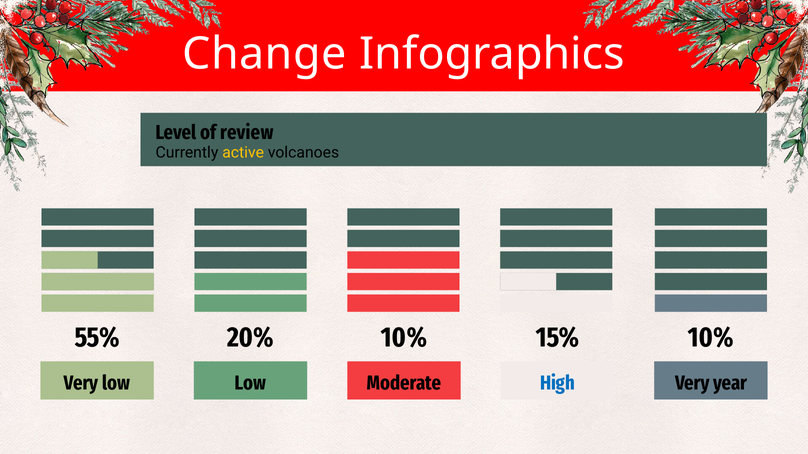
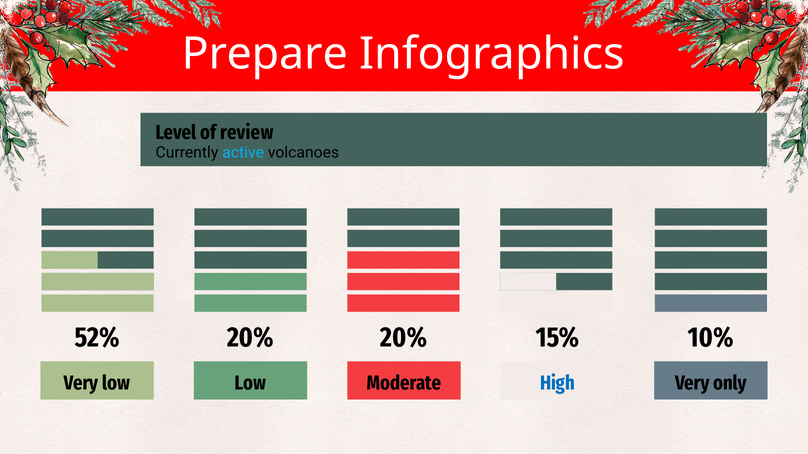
Change: Change -> Prepare
active colour: yellow -> light blue
55%: 55% -> 52%
10% at (404, 338): 10% -> 20%
year: year -> only
